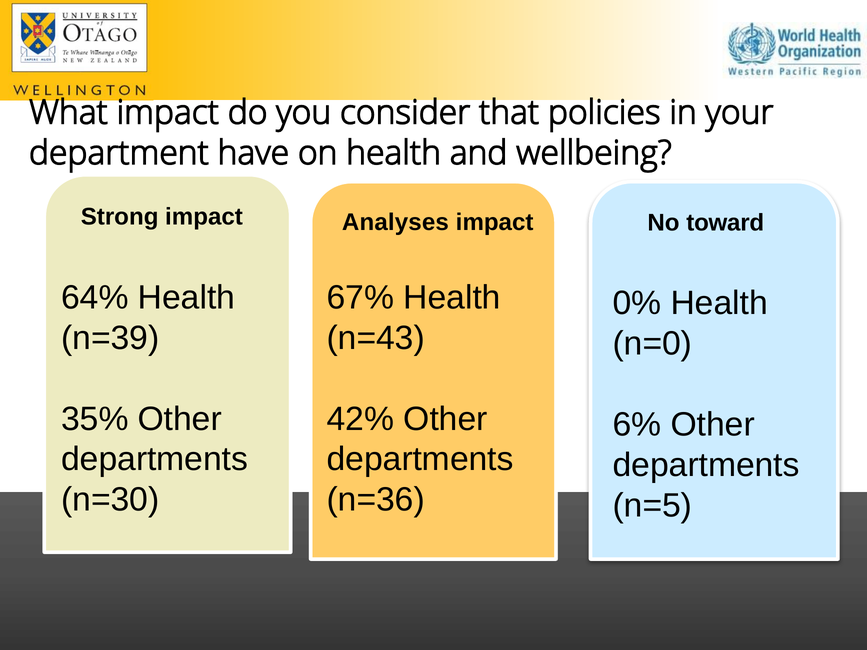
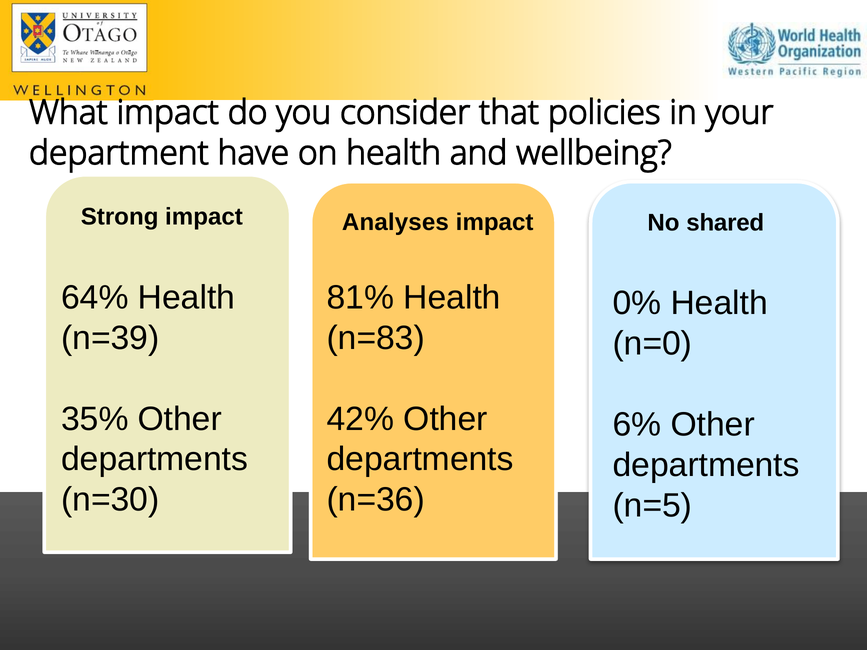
toward: toward -> shared
67%: 67% -> 81%
n=43: n=43 -> n=83
